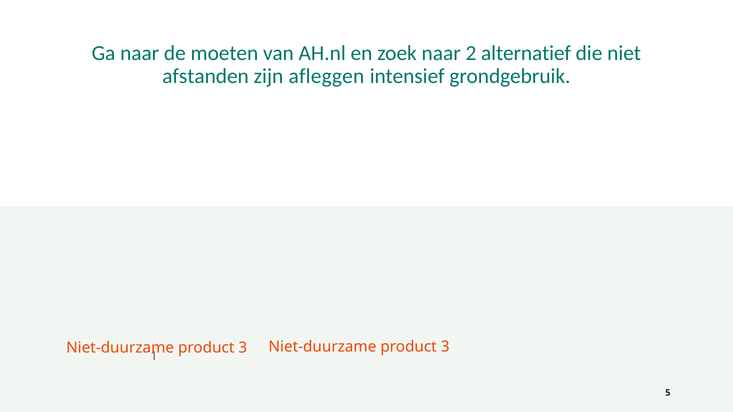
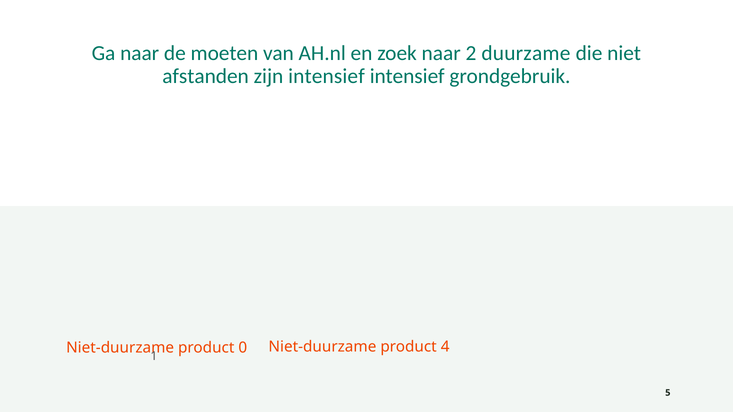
alternatief: alternatief -> duurzame
zijn afleggen: afleggen -> intensief
3 at (445, 347): 3 -> 4
3 at (243, 348): 3 -> 0
